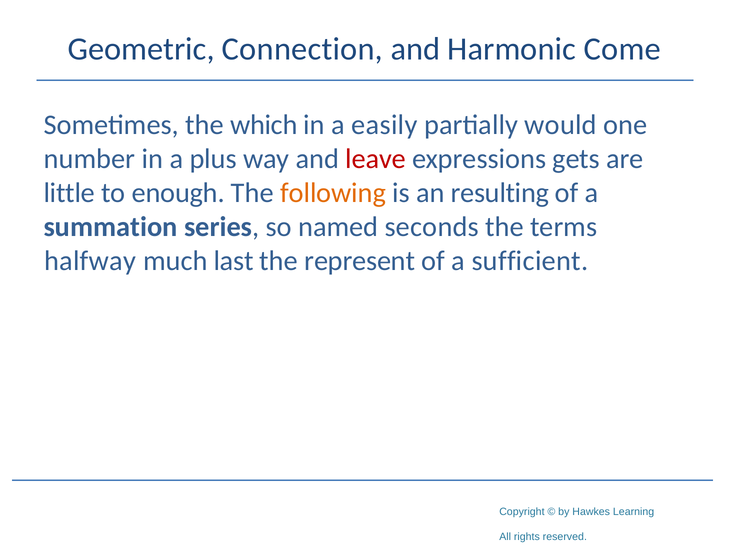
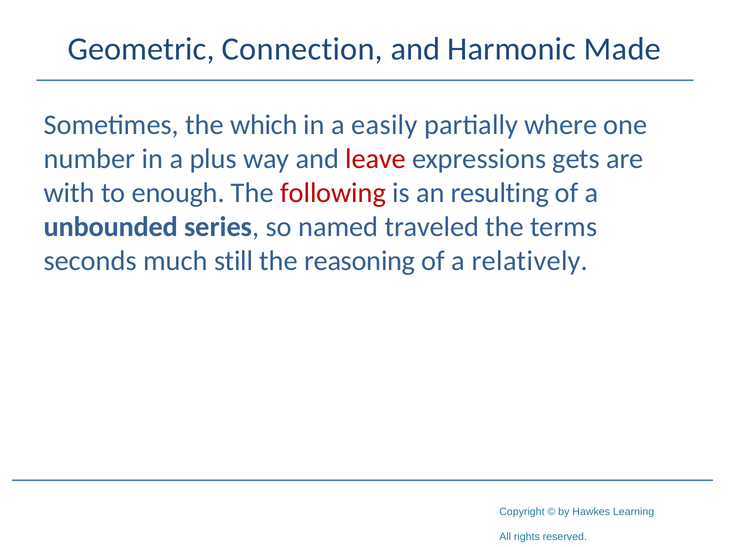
Come: Come -> Made
would: would -> where
little: little -> with
following colour: orange -> red
summation: summation -> unbounded
seconds: seconds -> traveled
halfway: halfway -> seconds
last: last -> still
represent: represent -> reasoning
sufficient: sufficient -> relatively
